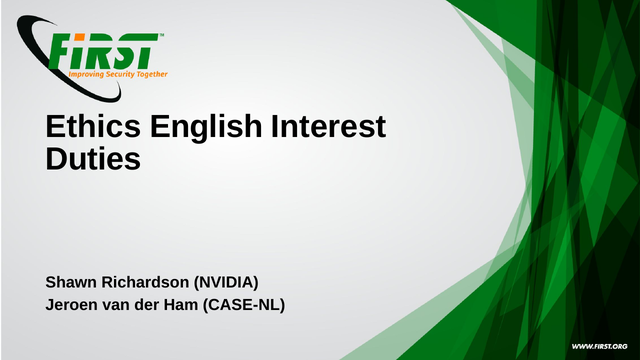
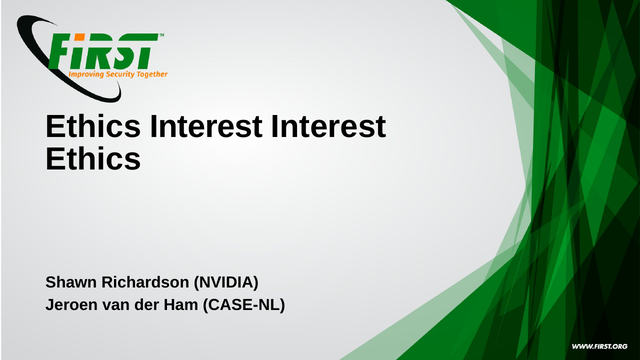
Ethics English: English -> Interest
Duties at (94, 159): Duties -> Ethics
